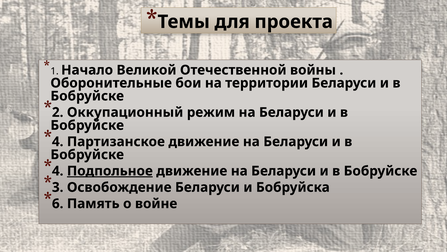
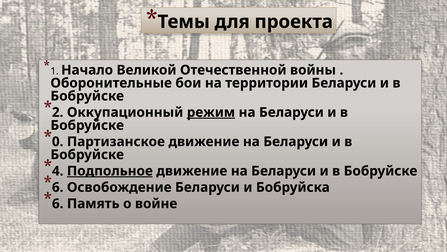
режим underline: none -> present
4 at (58, 141): 4 -> 0
3 at (58, 187): 3 -> 6
